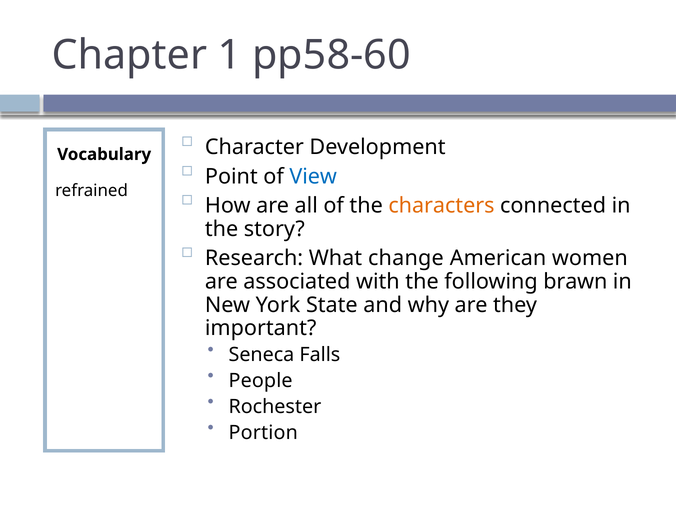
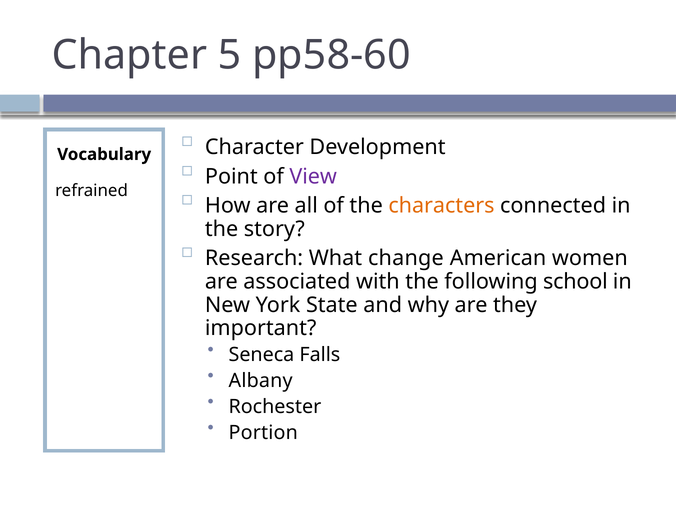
1: 1 -> 5
View colour: blue -> purple
brawn: brawn -> school
People: People -> Albany
